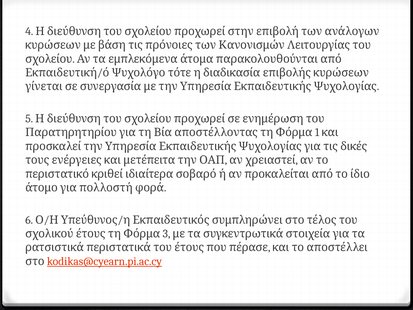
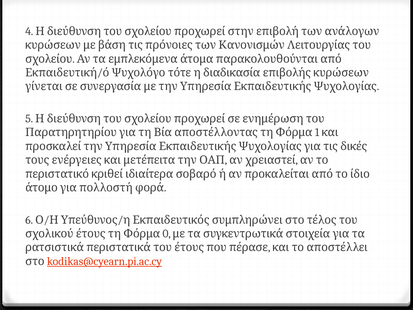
3: 3 -> 0
